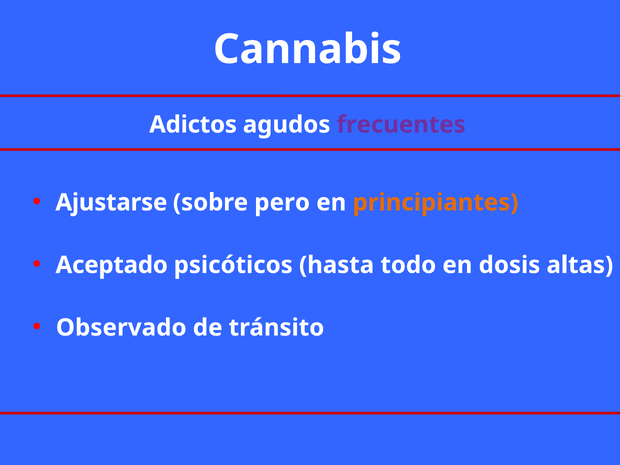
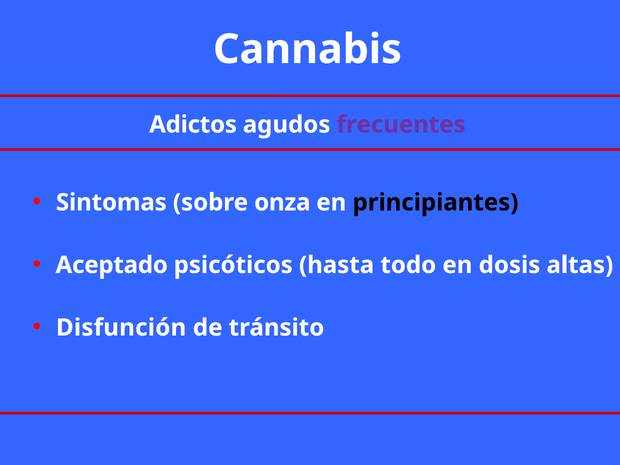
Ajustarse: Ajustarse -> Sintomas
pero: pero -> onza
principiantes colour: orange -> black
Observado: Observado -> Disfunción
